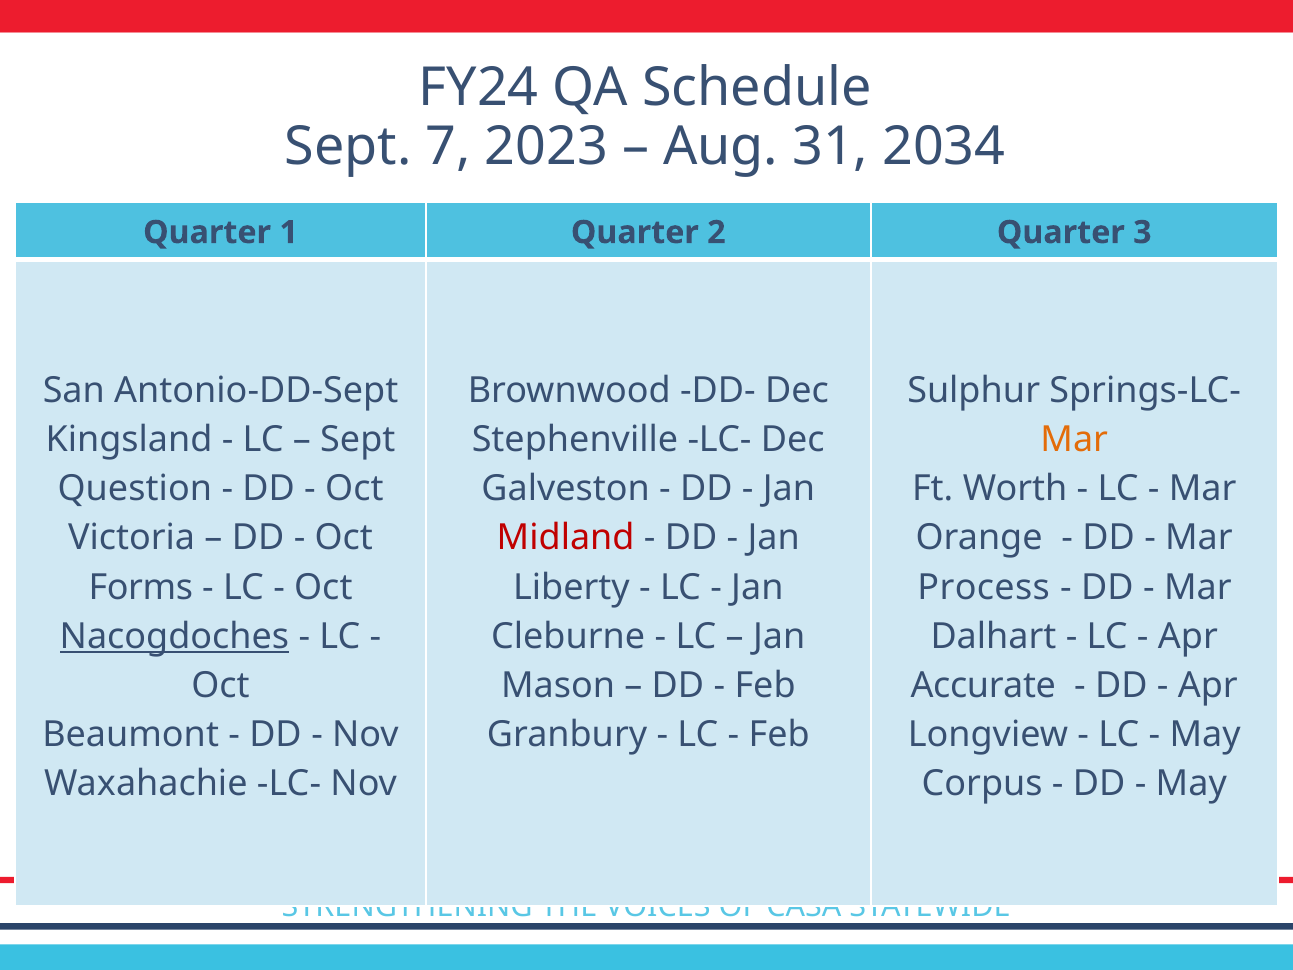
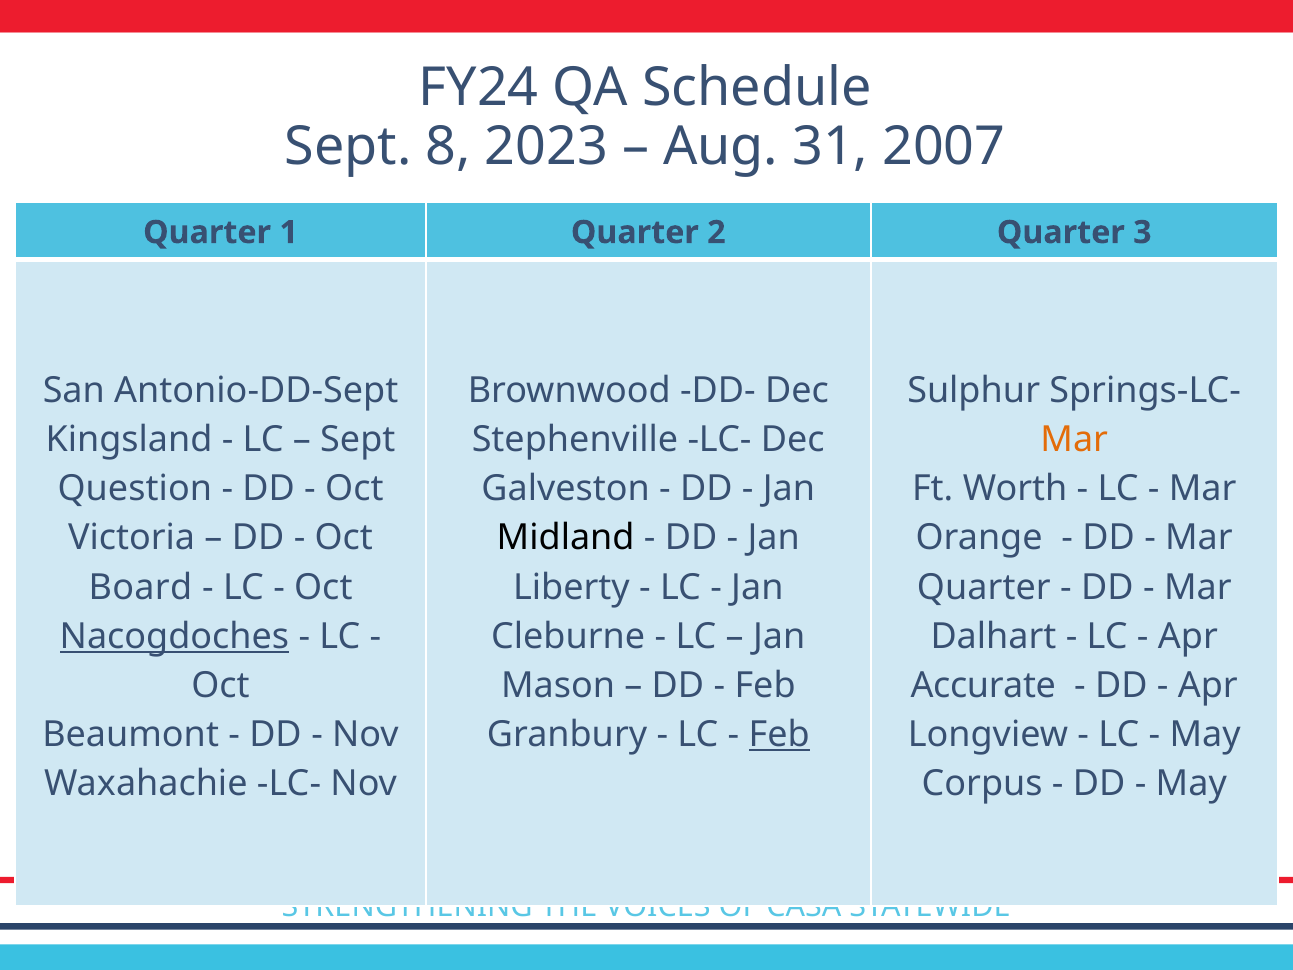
7: 7 -> 8
2034: 2034 -> 2007
Midland colour: red -> black
Forms: Forms -> Board
Process at (984, 587): Process -> Quarter
Feb at (779, 734) underline: none -> present
